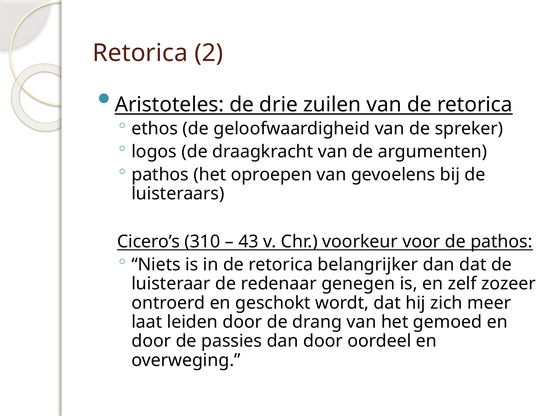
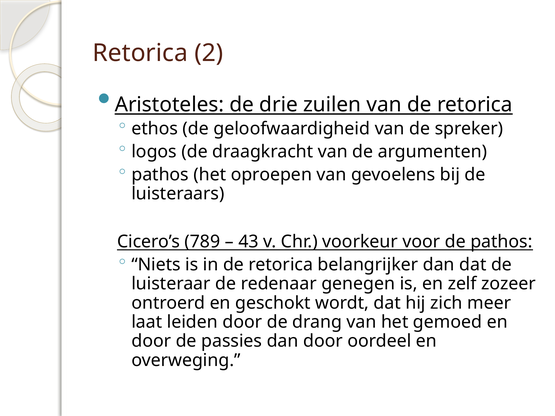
310: 310 -> 789
